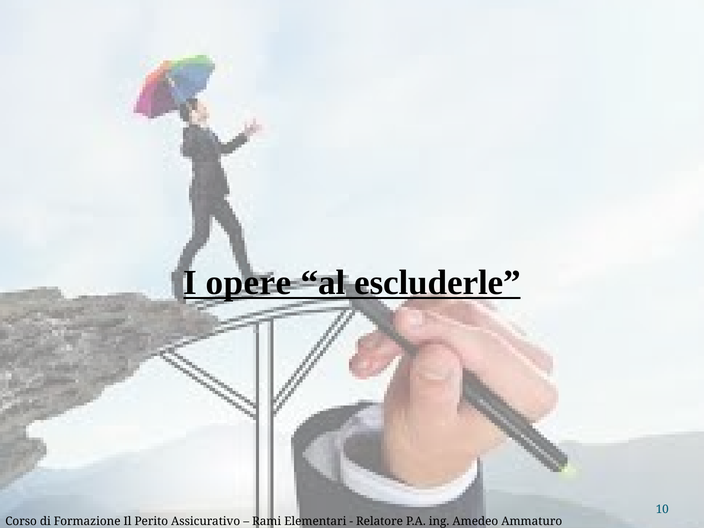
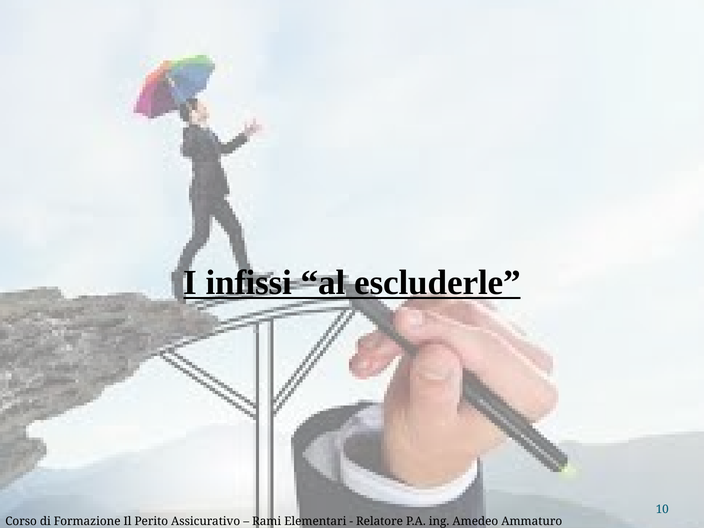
opere: opere -> infissi
